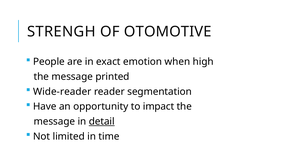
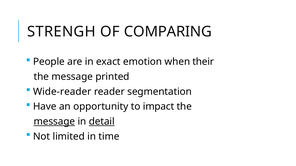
OTOMOTIVE: OTOMOTIVE -> COMPARING
high: high -> their
message at (54, 122) underline: none -> present
